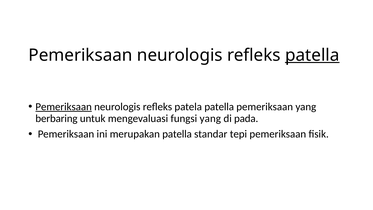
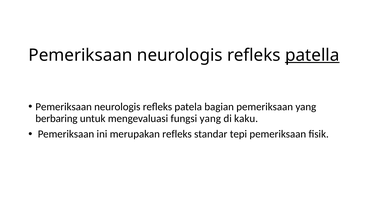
Pemeriksaan at (64, 107) underline: present -> none
patela patella: patella -> bagian
pada: pada -> kaku
merupakan patella: patella -> refleks
